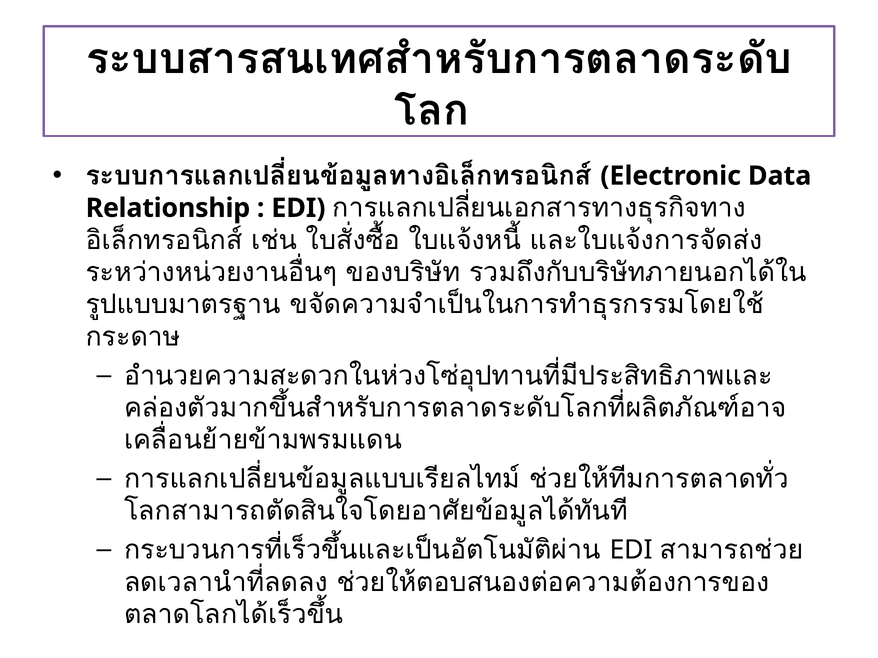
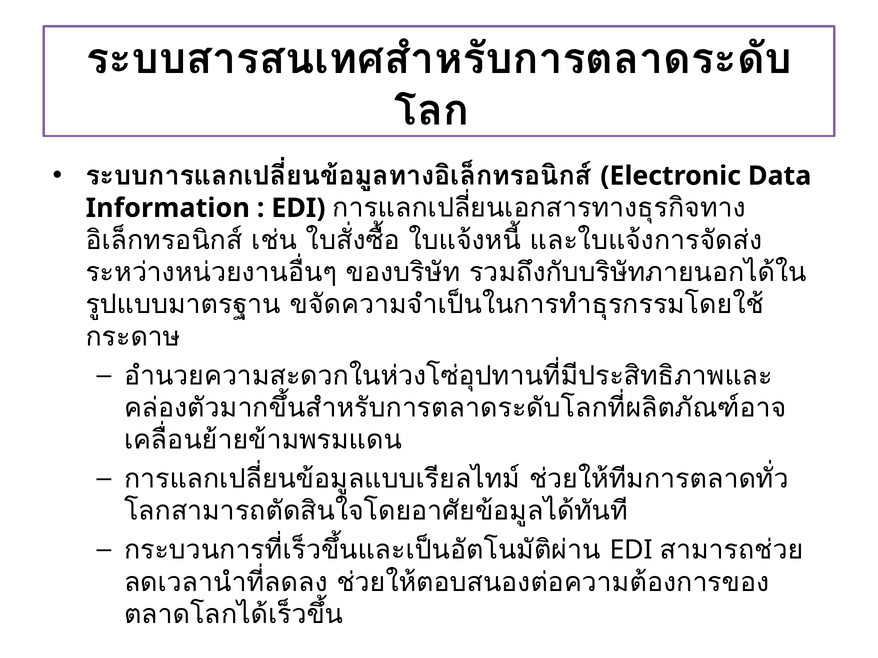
Relationship: Relationship -> Information
